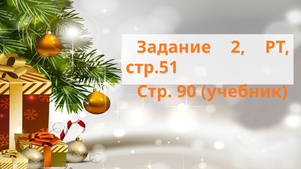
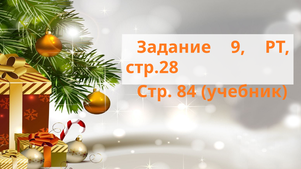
2: 2 -> 9
стр.51: стр.51 -> стр.28
90: 90 -> 84
